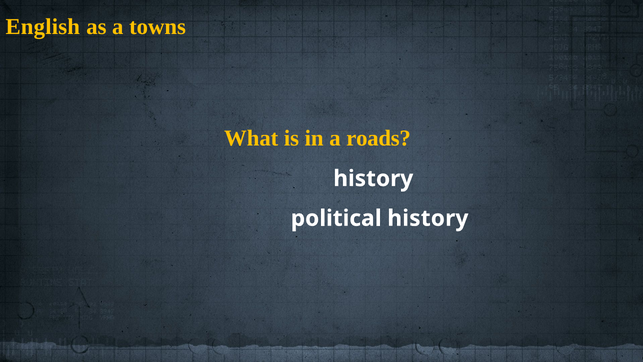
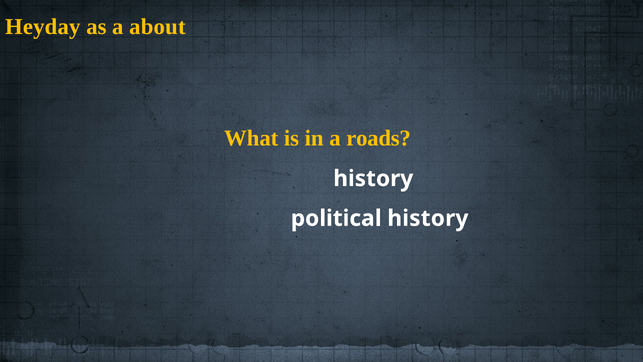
English: English -> Heyday
towns: towns -> about
